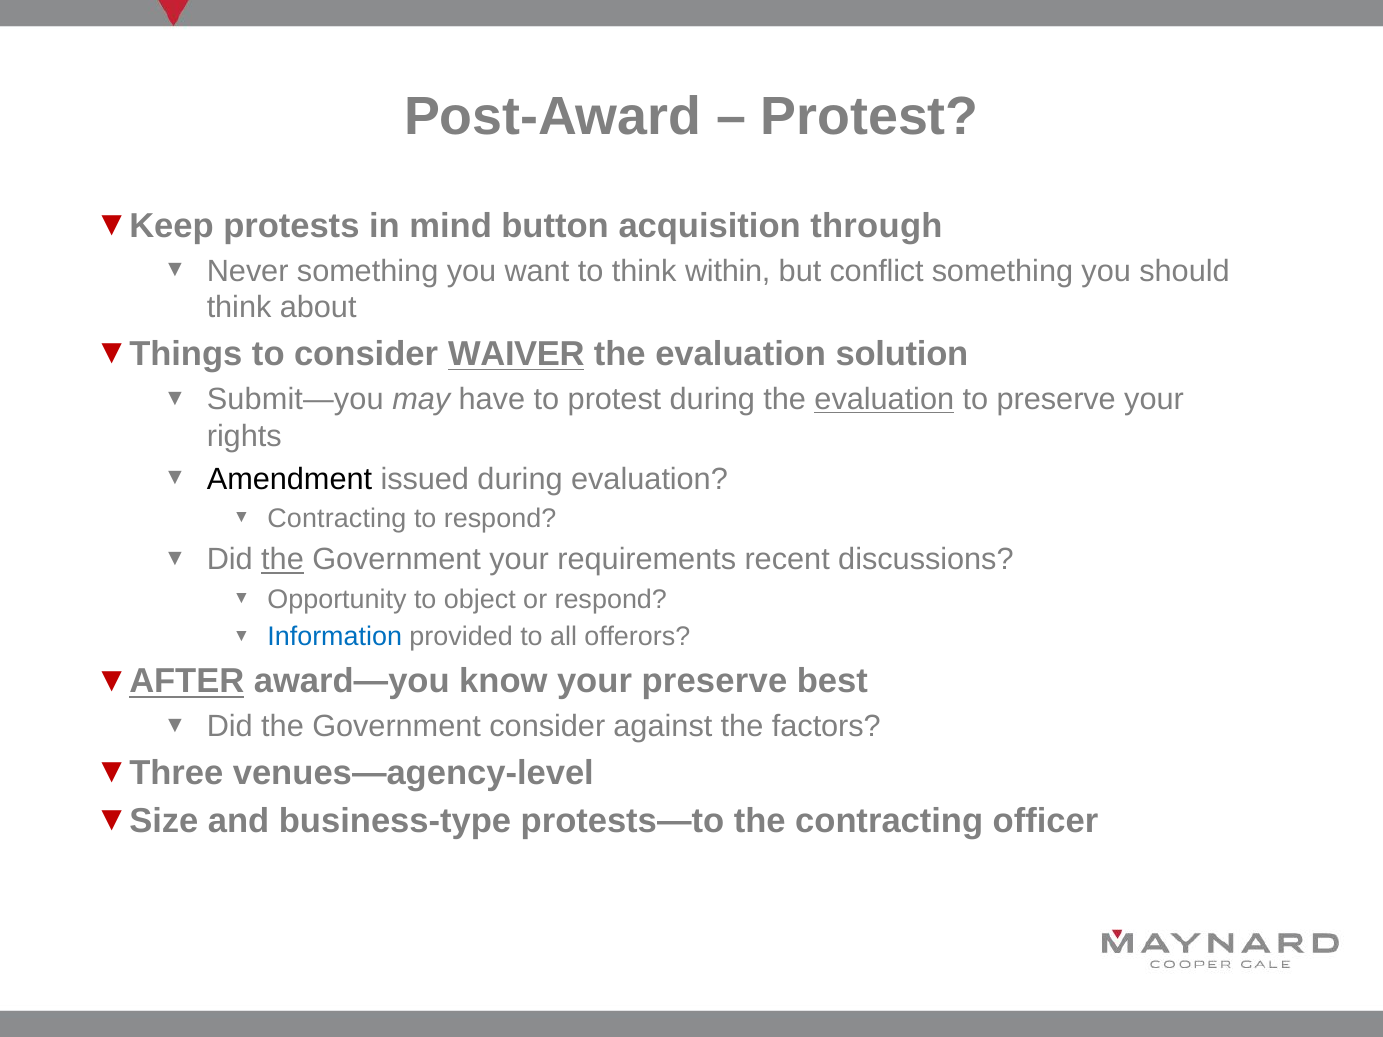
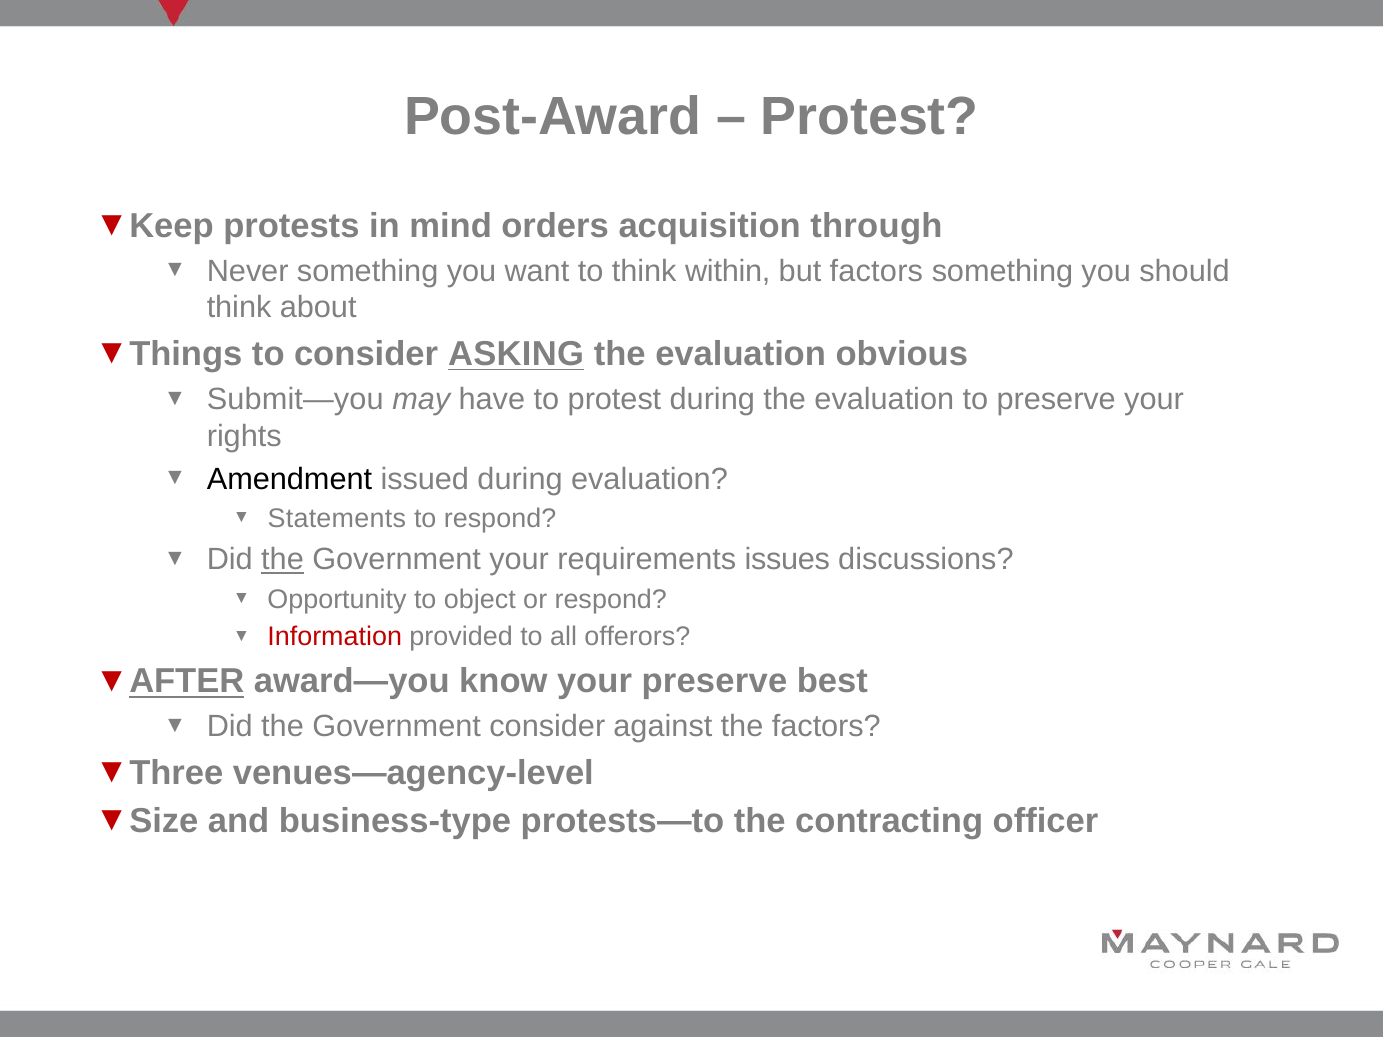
button: button -> orders
but conflict: conflict -> factors
WAIVER: WAIVER -> ASKING
solution: solution -> obvious
evaluation at (884, 399) underline: present -> none
Contracting at (337, 519): Contracting -> Statements
recent: recent -> issues
Information colour: blue -> red
